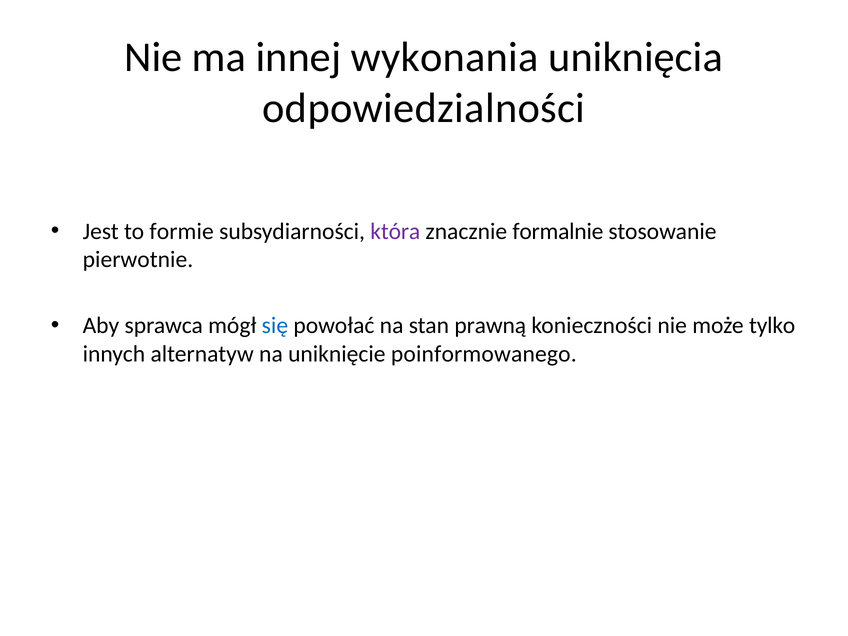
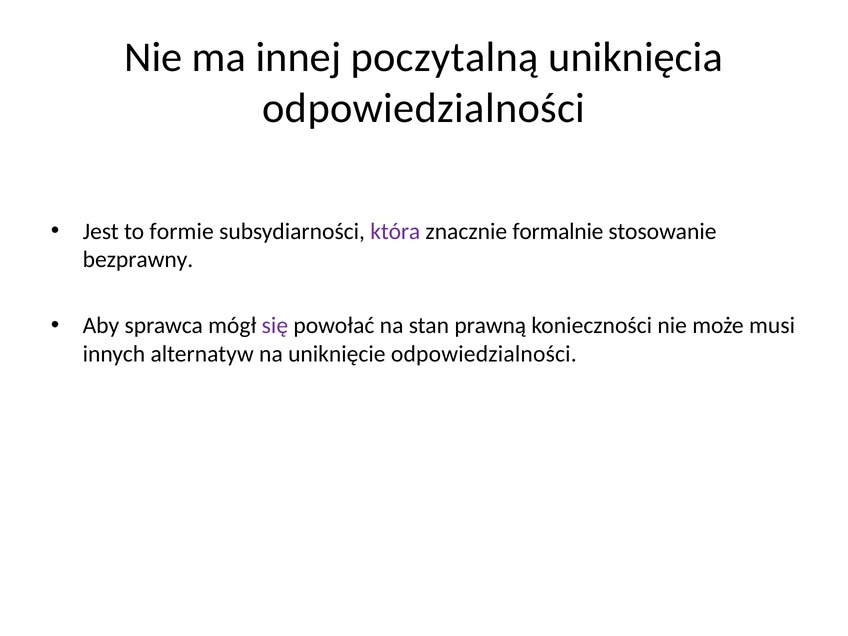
wykonania: wykonania -> poczytalną
pierwotnie: pierwotnie -> bezprawny
się colour: blue -> purple
tylko: tylko -> musi
uniknięcie poinformowanego: poinformowanego -> odpowiedzialności
